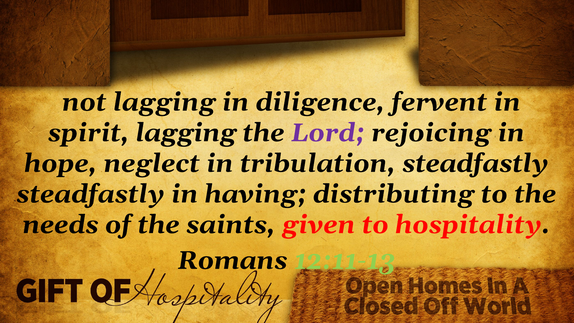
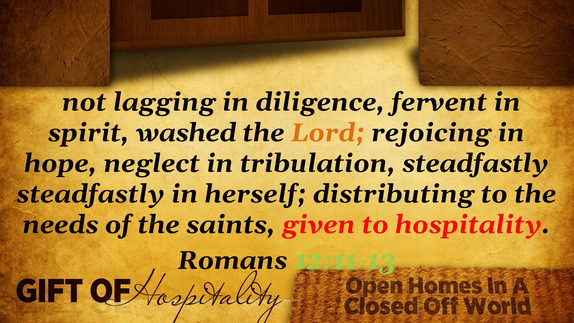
spirit lagging: lagging -> washed
Lord colour: purple -> orange
having: having -> herself
